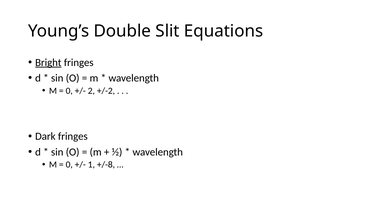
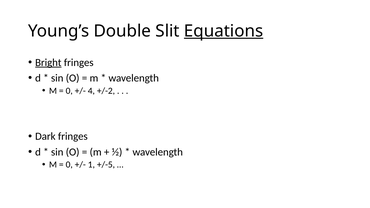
Equations underline: none -> present
2: 2 -> 4
+/-8: +/-8 -> +/-5
